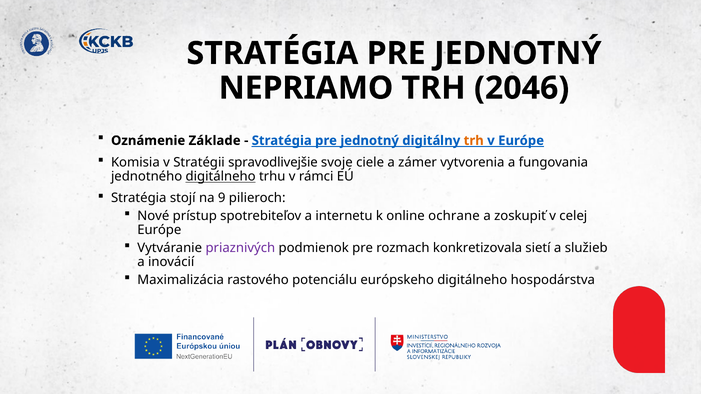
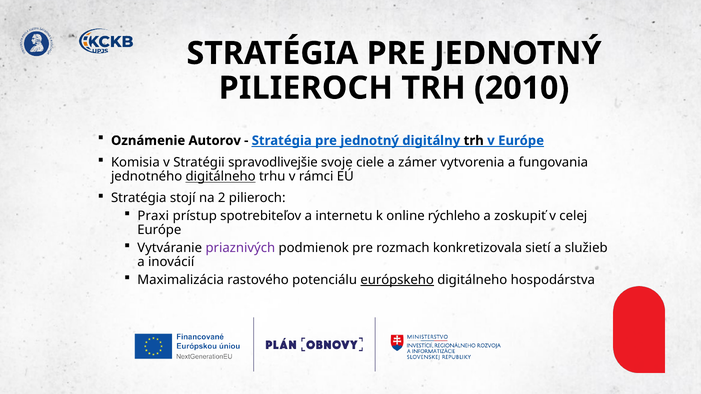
NEPRIAMO at (306, 88): NEPRIAMO -> PILIEROCH
2046: 2046 -> 2010
Základe: Základe -> Autorov
trh at (474, 141) colour: orange -> black
9: 9 -> 2
Nové: Nové -> Praxi
ochrane: ochrane -> rýchleho
európskeho underline: none -> present
